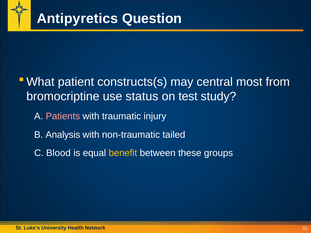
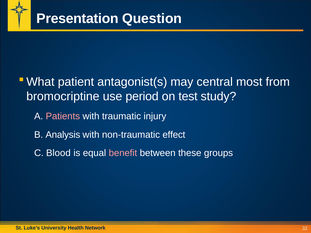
Antipyretics: Antipyretics -> Presentation
constructs(s: constructs(s -> antagonist(s
status: status -> period
tailed: tailed -> effect
benefit colour: yellow -> pink
